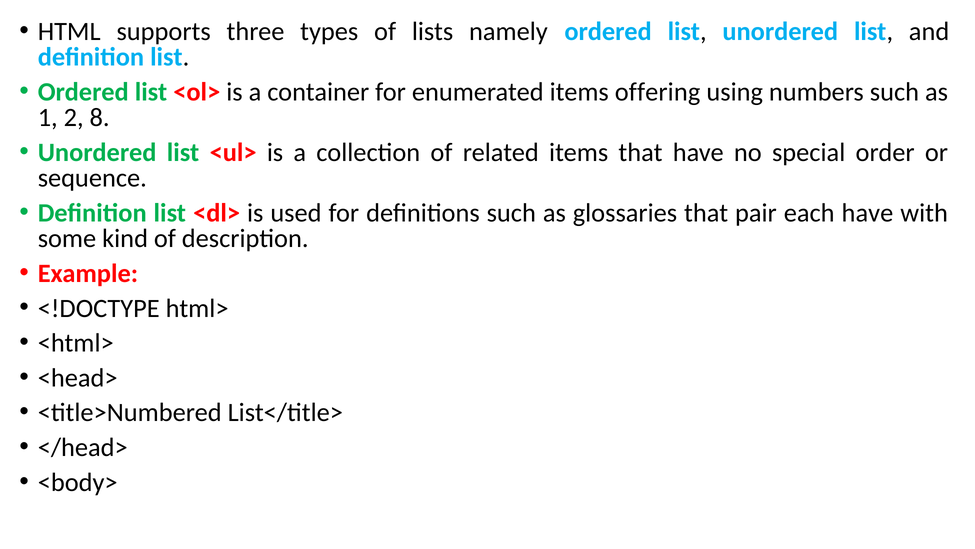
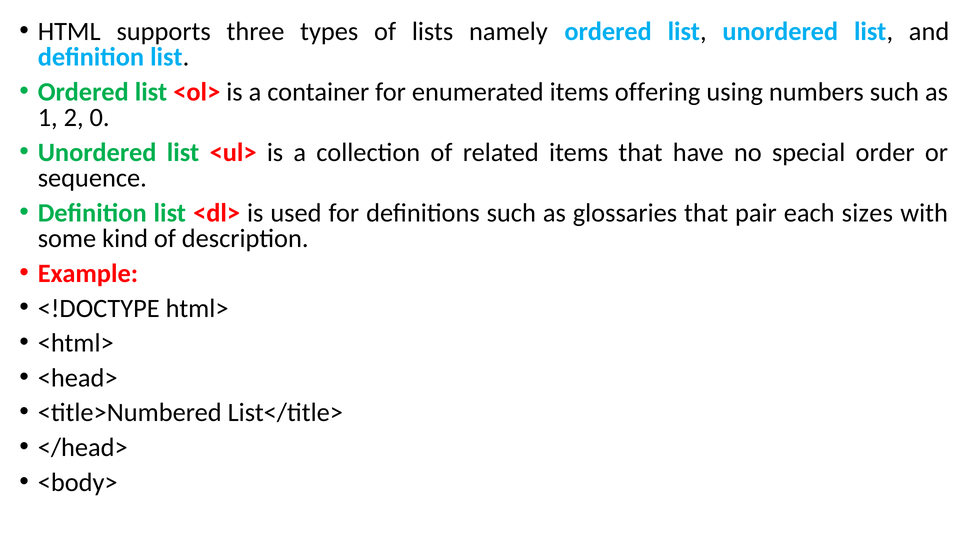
8: 8 -> 0
each have: have -> sizes
